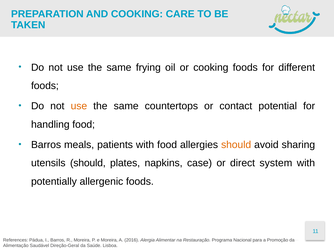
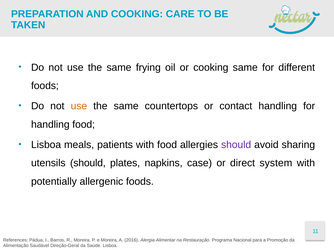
cooking foods: foods -> same
contact potential: potential -> handling
Barros at (46, 145): Barros -> Lisboa
should at (236, 145) colour: orange -> purple
